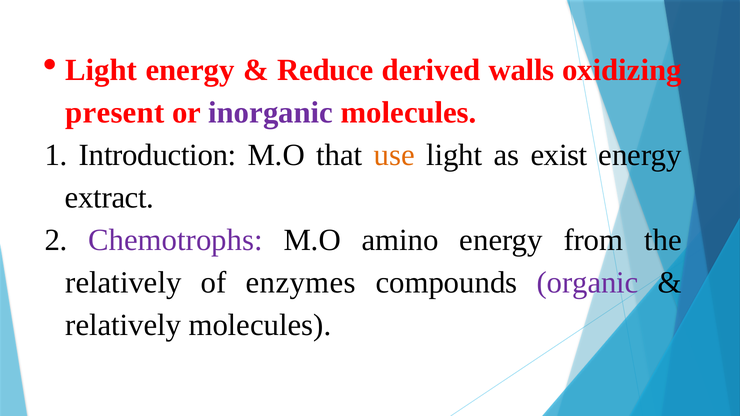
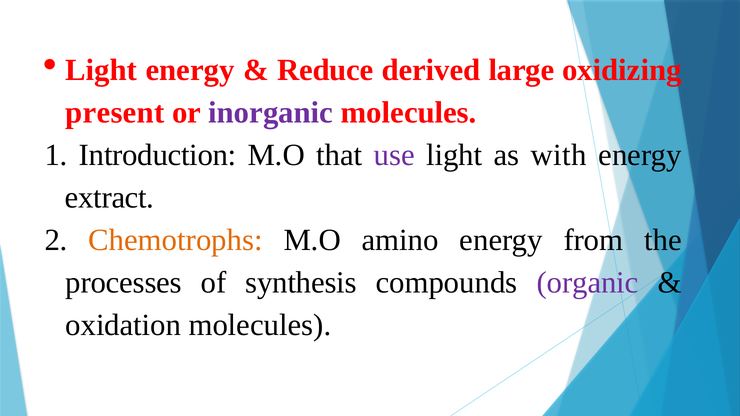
walls: walls -> large
use colour: orange -> purple
exist: exist -> with
Chemotrophs colour: purple -> orange
relatively at (123, 283): relatively -> processes
enzymes: enzymes -> synthesis
relatively at (123, 325): relatively -> oxidation
